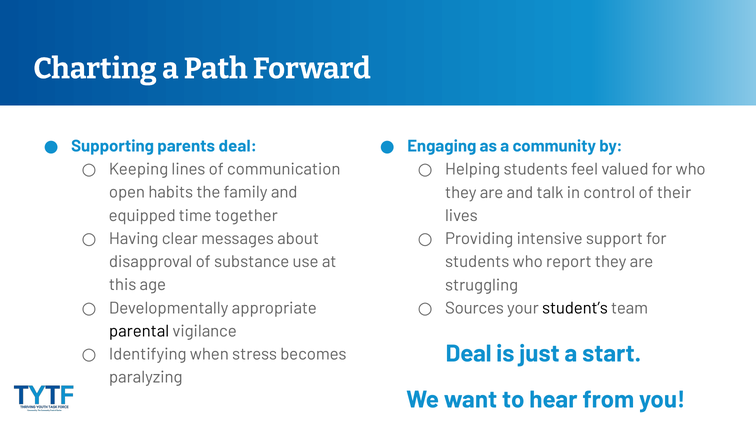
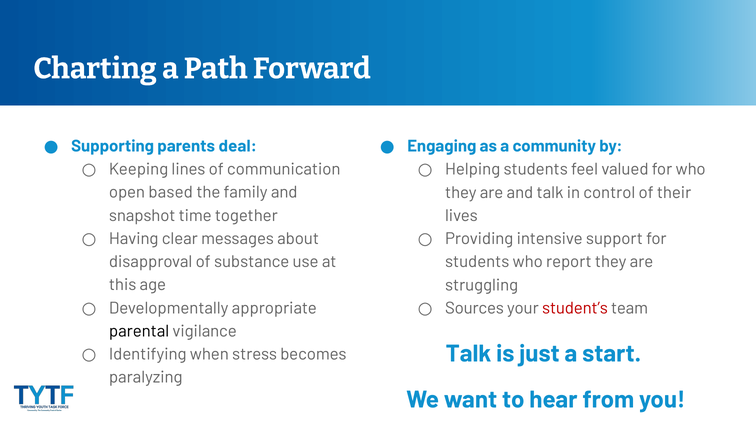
habits: habits -> based
equipped: equipped -> snapshot
student’s colour: black -> red
Deal at (469, 354): Deal -> Talk
